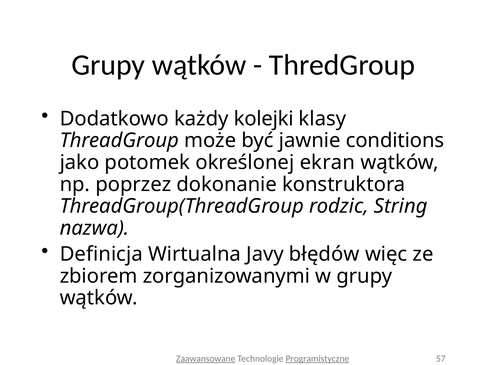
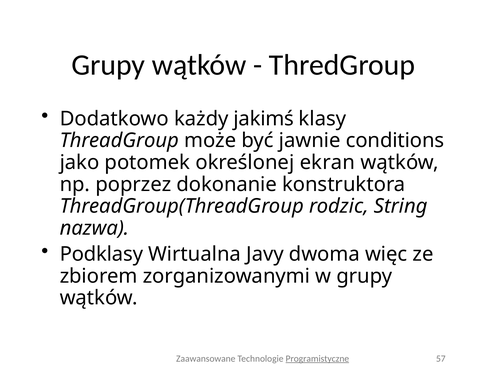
kolejki: kolejki -> jakimś
Definicja: Definicja -> Podklasy
błędów: błędów -> dwoma
Zaawansowane underline: present -> none
